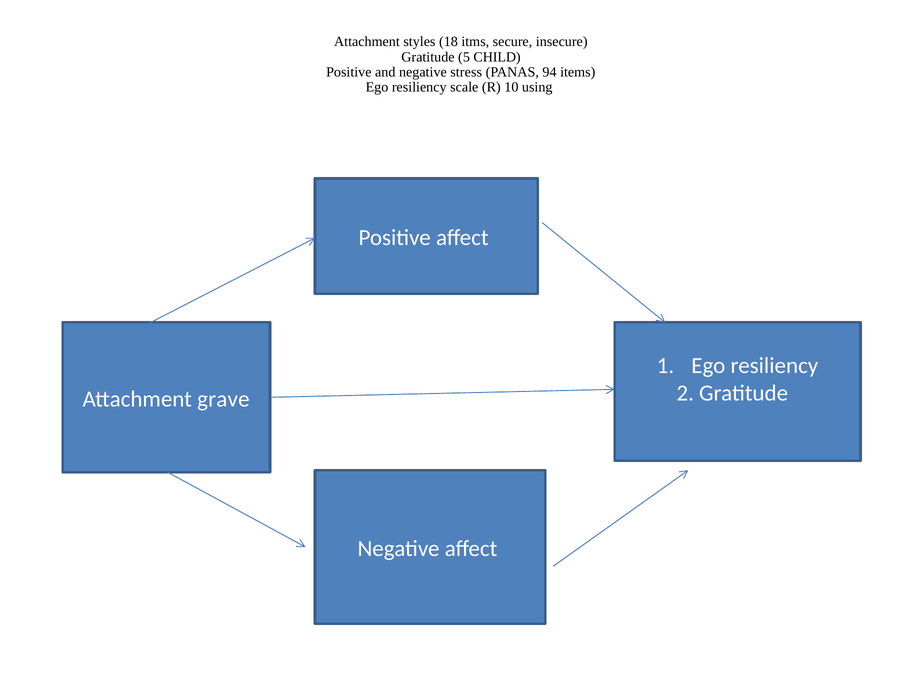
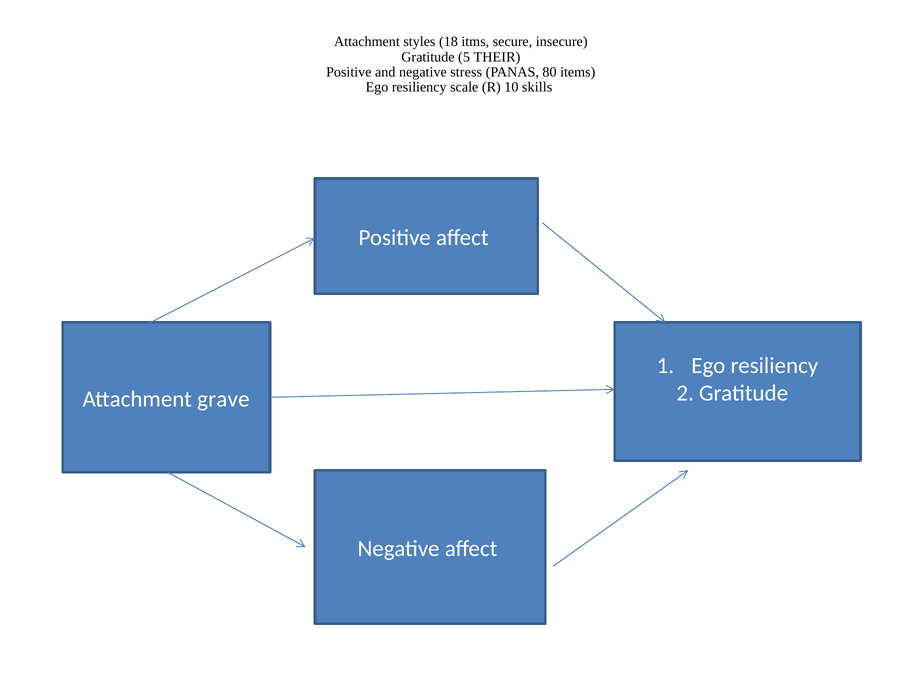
CHILD: CHILD -> THEIR
94: 94 -> 80
using: using -> skills
